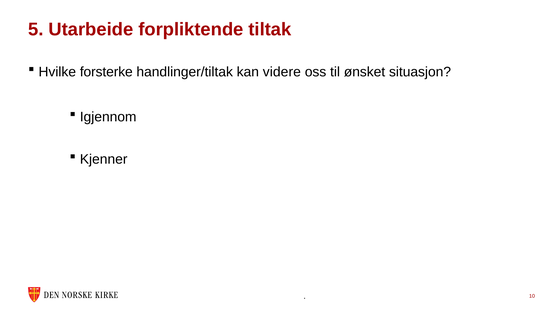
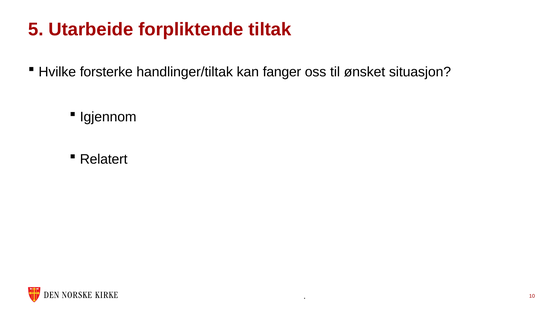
videre: videre -> fanger
Kjenner: Kjenner -> Relatert
